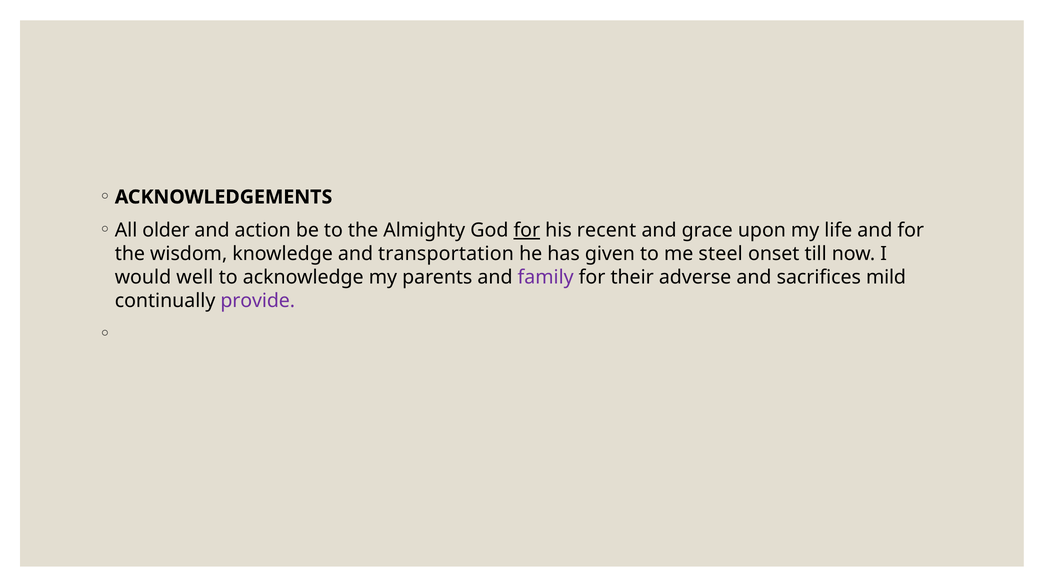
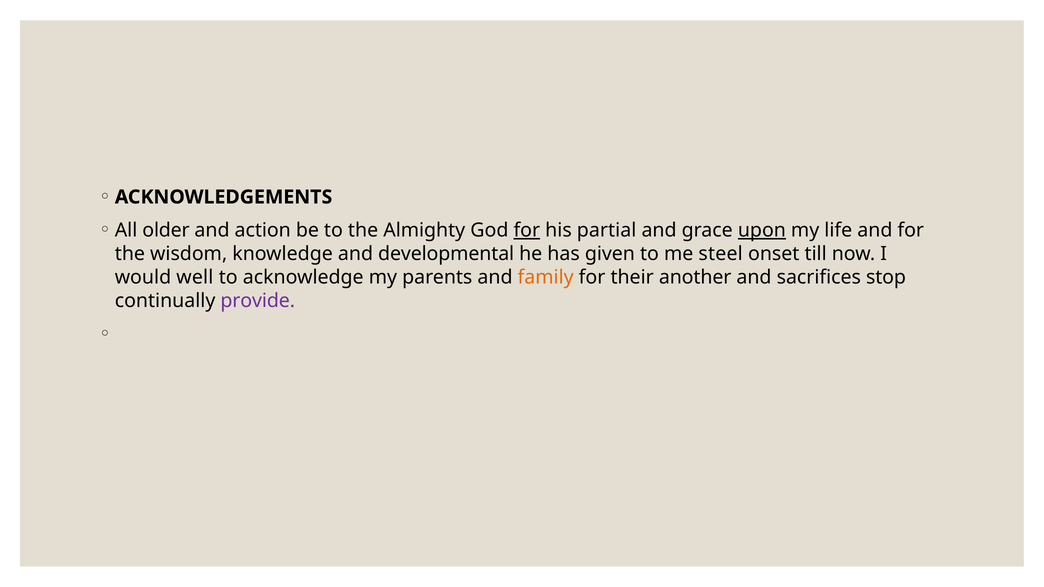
recent: recent -> partial
upon underline: none -> present
transportation: transportation -> developmental
family colour: purple -> orange
adverse: adverse -> another
mild: mild -> stop
